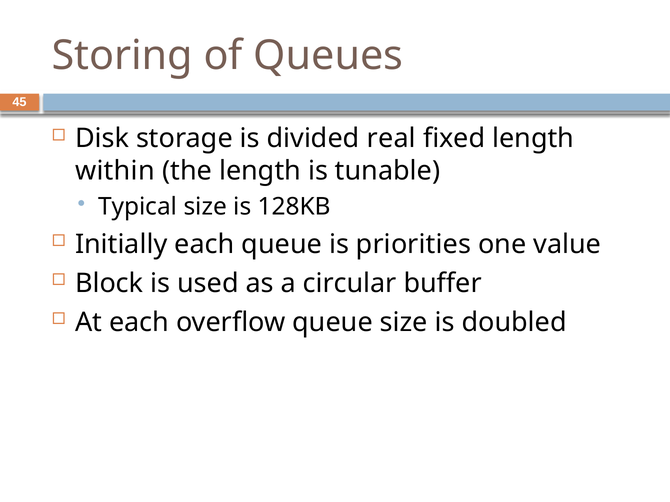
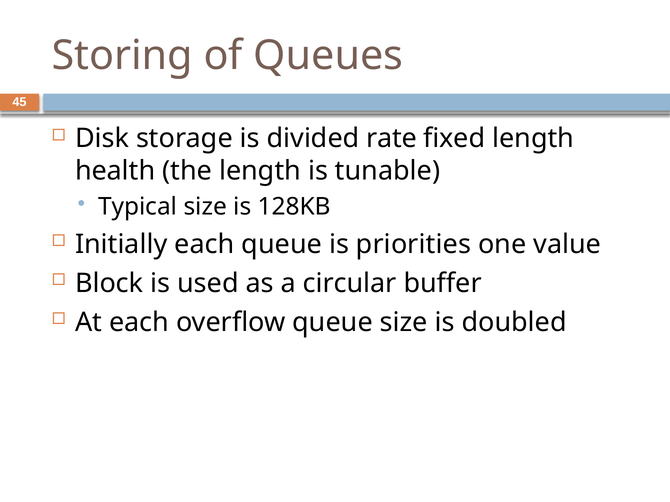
real: real -> rate
within: within -> health
